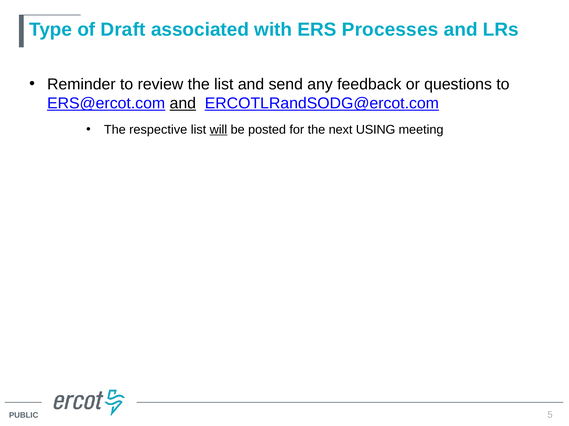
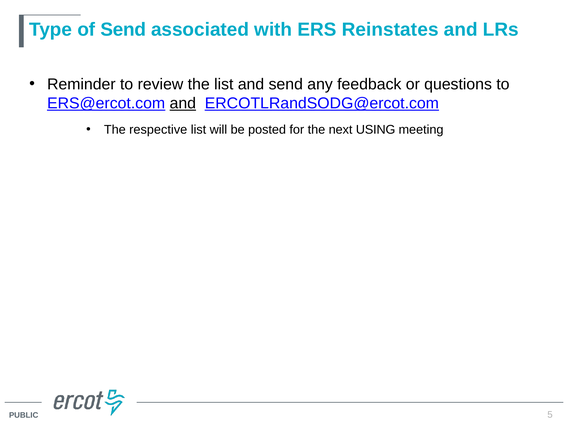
of Draft: Draft -> Send
Processes: Processes -> Reinstates
will underline: present -> none
